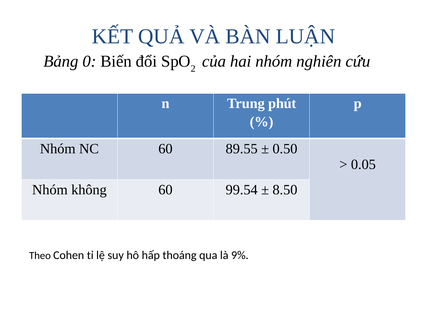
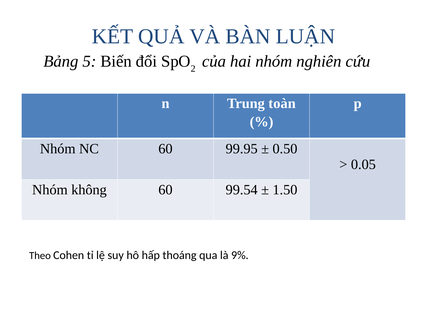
0: 0 -> 5
phút: phút -> toàn
89.55: 89.55 -> 99.95
8.50: 8.50 -> 1.50
